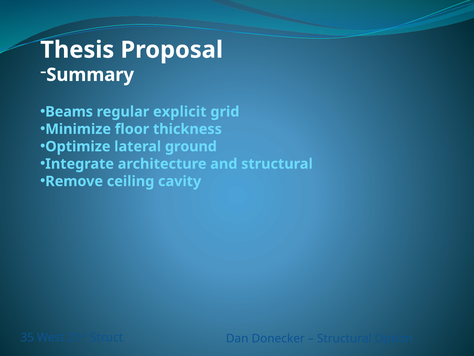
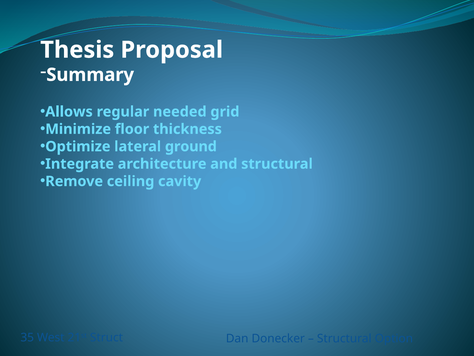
Beams: Beams -> Allows
explicit: explicit -> needed
